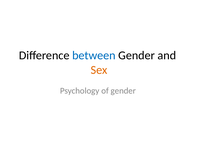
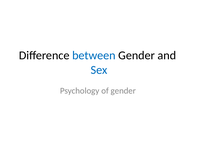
Sex colour: orange -> blue
